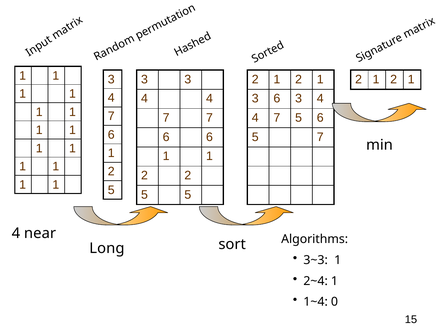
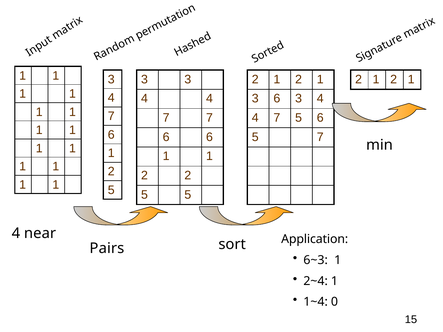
Algorithms: Algorithms -> Application
Long: Long -> Pairs
3~3: 3~3 -> 6~3
